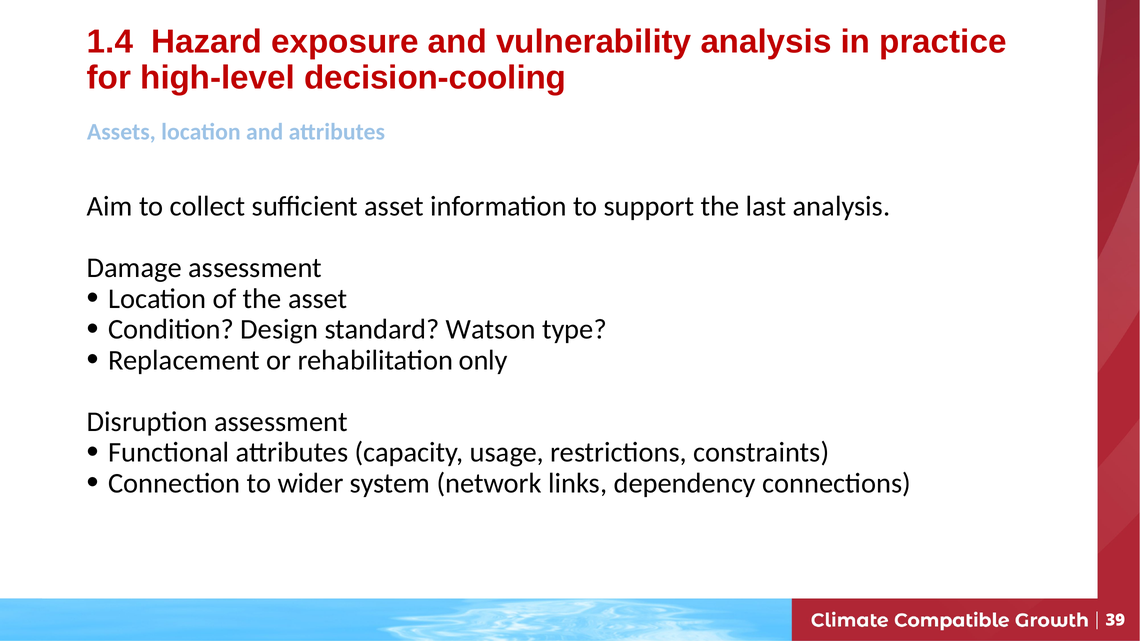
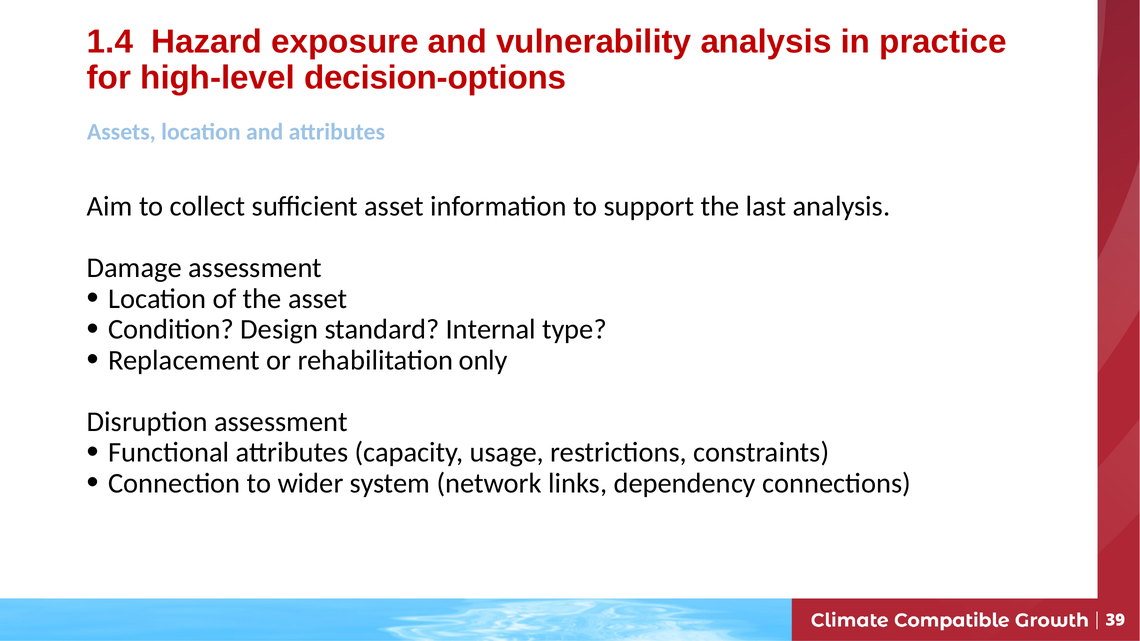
decision-cooling: decision-cooling -> decision-options
Watson: Watson -> Internal
